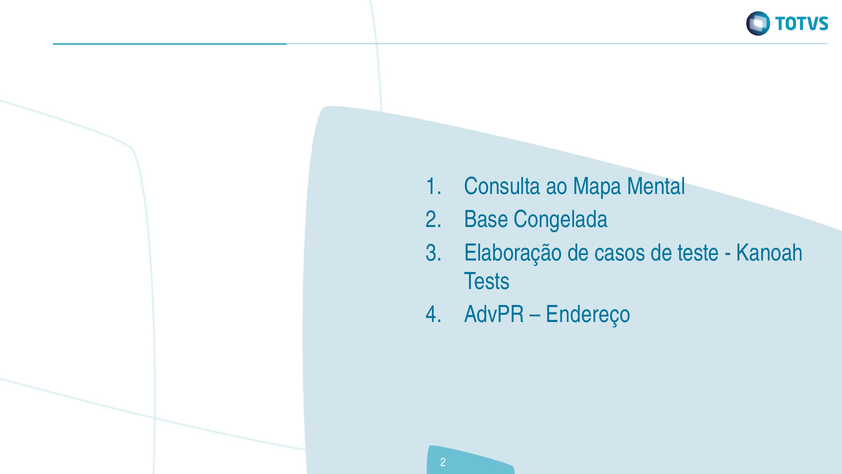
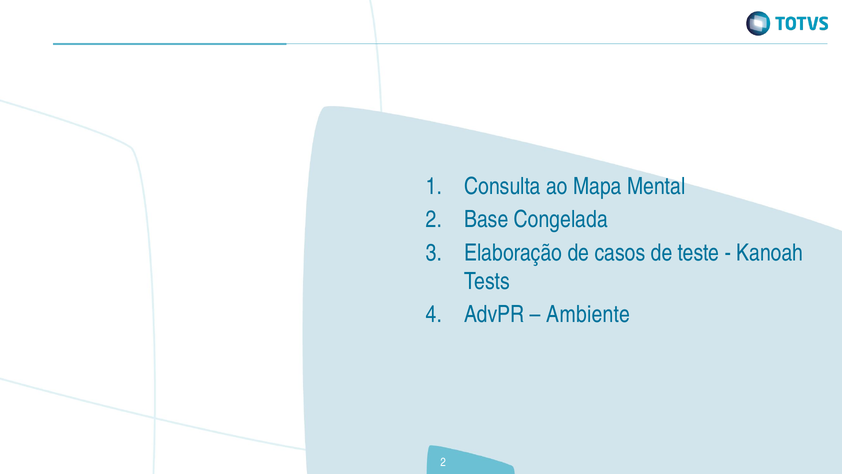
Endereço: Endereço -> Ambiente
